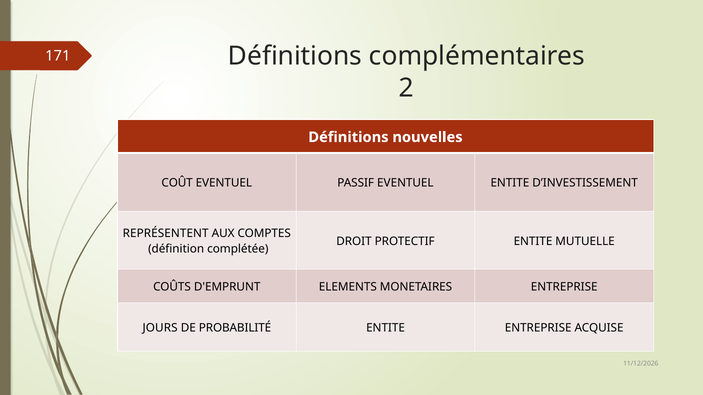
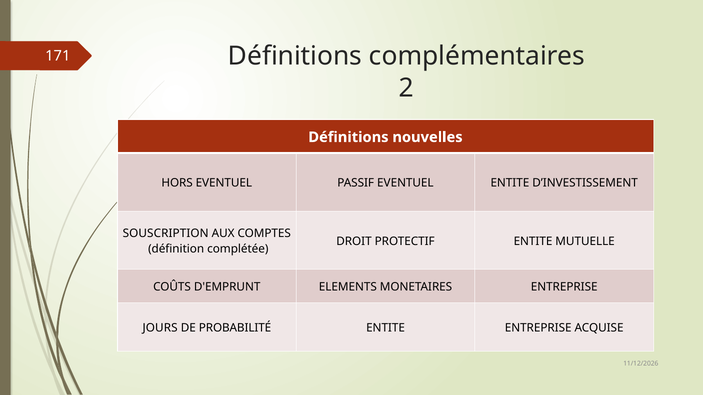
COÛT: COÛT -> HORS
REPRÉSENTENT: REPRÉSENTENT -> SOUSCRIPTION
